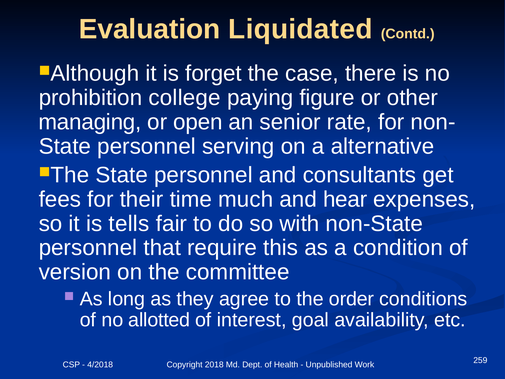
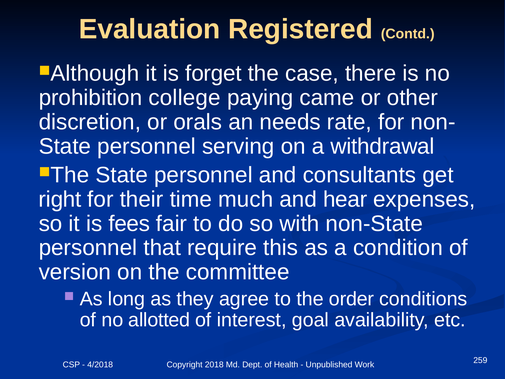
Liquidated: Liquidated -> Registered
figure: figure -> came
managing: managing -> discretion
open: open -> orals
senior: senior -> needs
alternative: alternative -> withdrawal
fees: fees -> right
tells: tells -> fees
